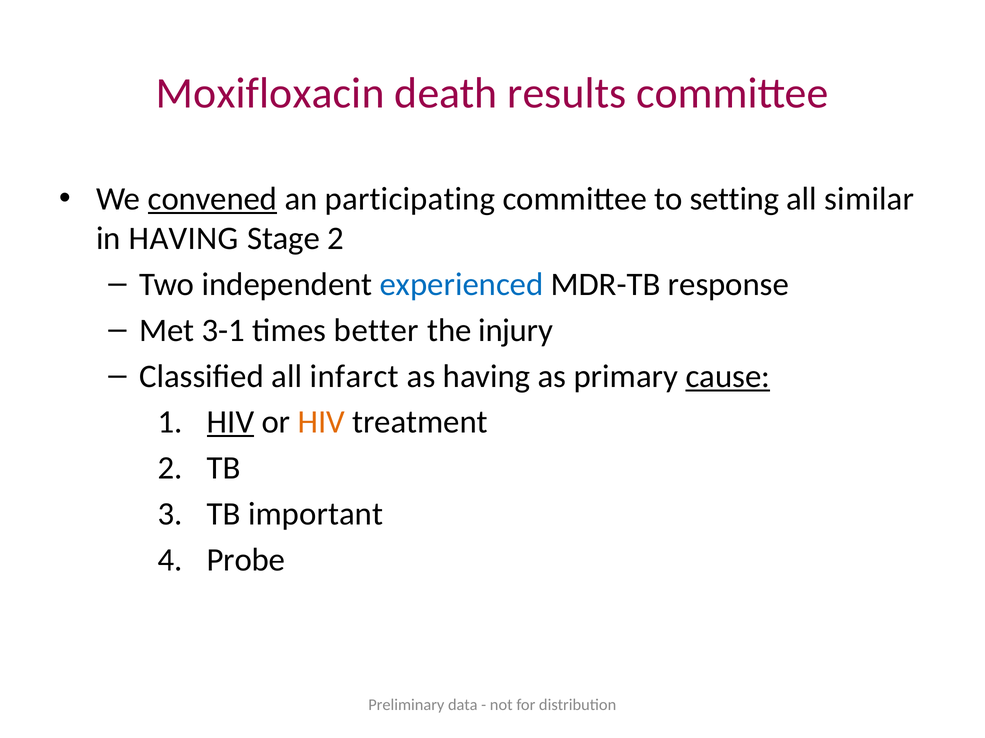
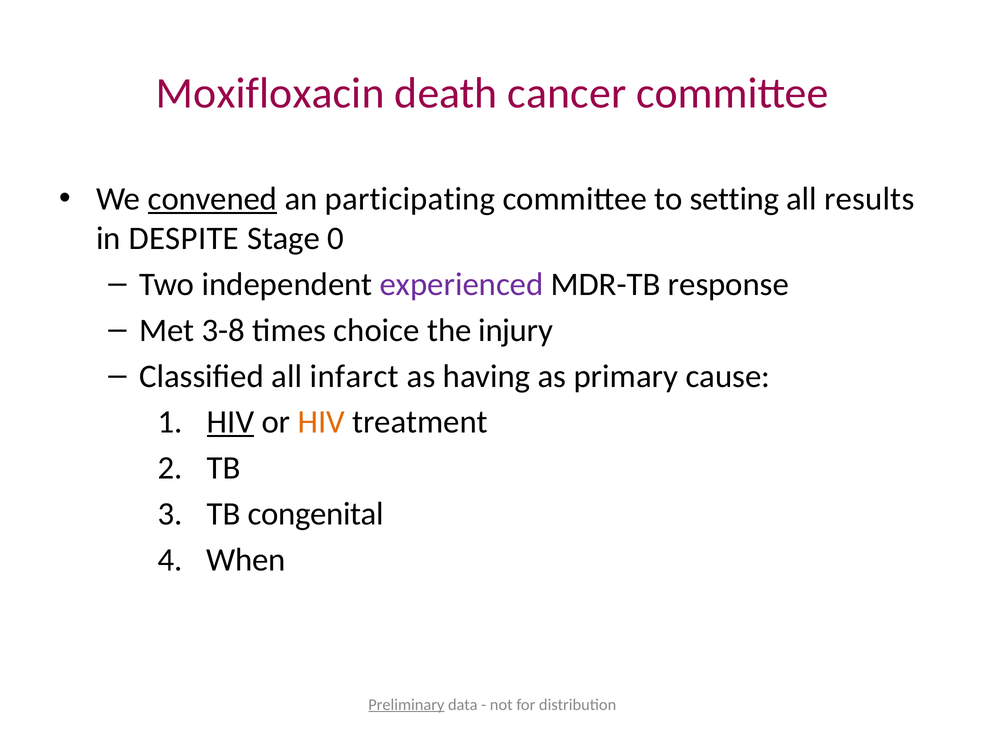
results: results -> cancer
similar: similar -> results
in HAVING: HAVING -> DESPITE
Stage 2: 2 -> 0
experienced colour: blue -> purple
3-1: 3-1 -> 3-8
better: better -> choice
cause underline: present -> none
important: important -> congenital
Probe: Probe -> When
Preliminary underline: none -> present
